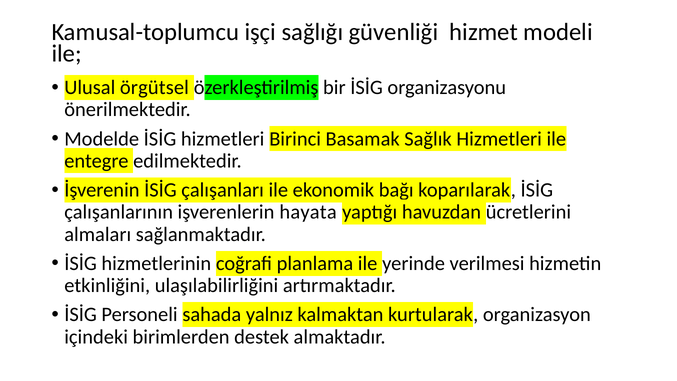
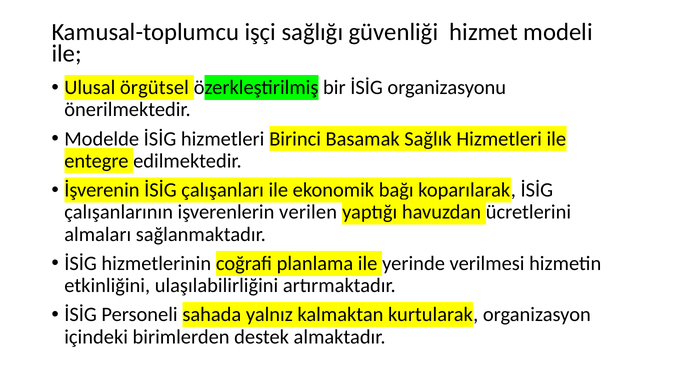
hayata: hayata -> verilen
